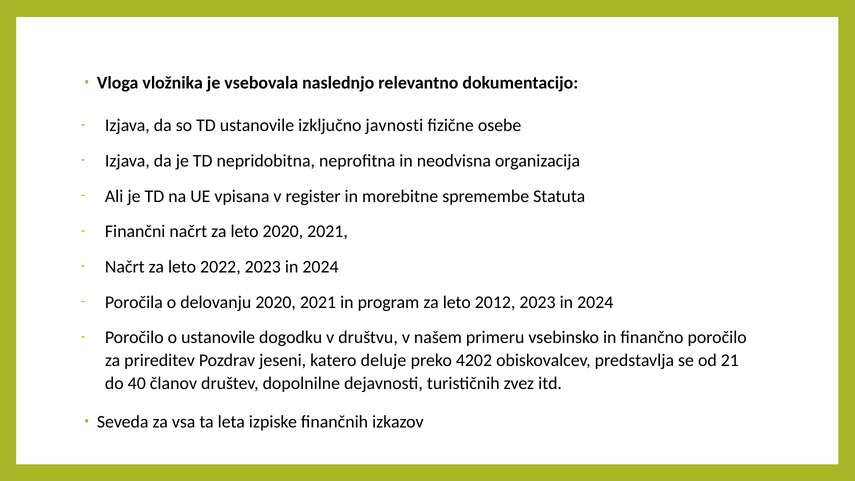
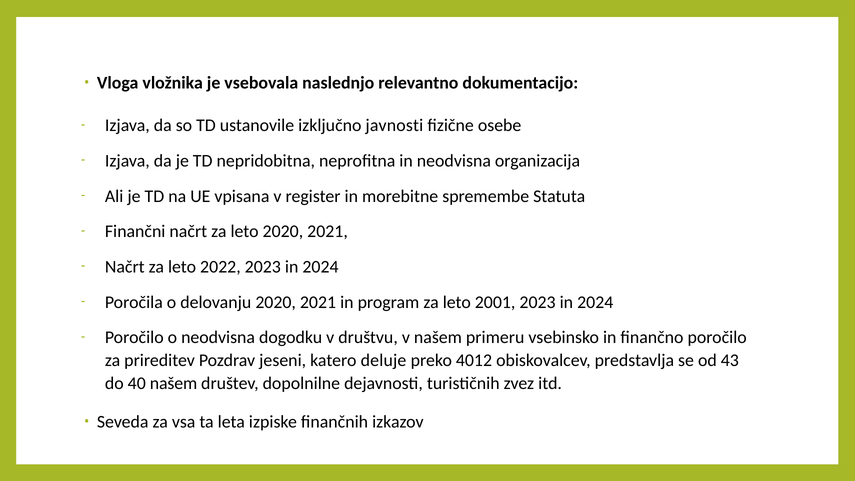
2012: 2012 -> 2001
o ustanovile: ustanovile -> neodvisna
4202: 4202 -> 4012
21: 21 -> 43
40 članov: članov -> našem
